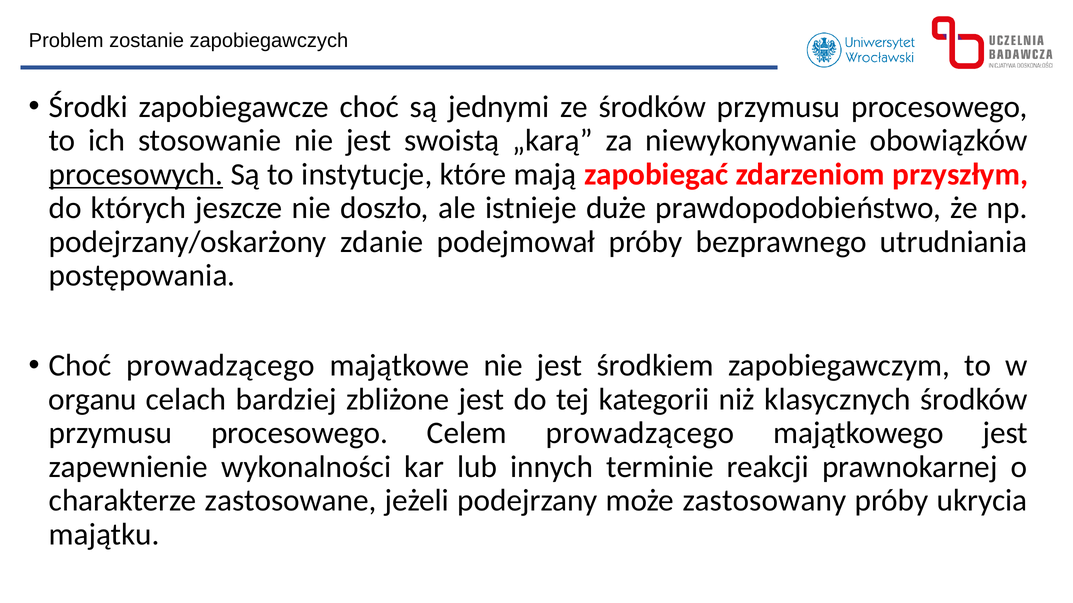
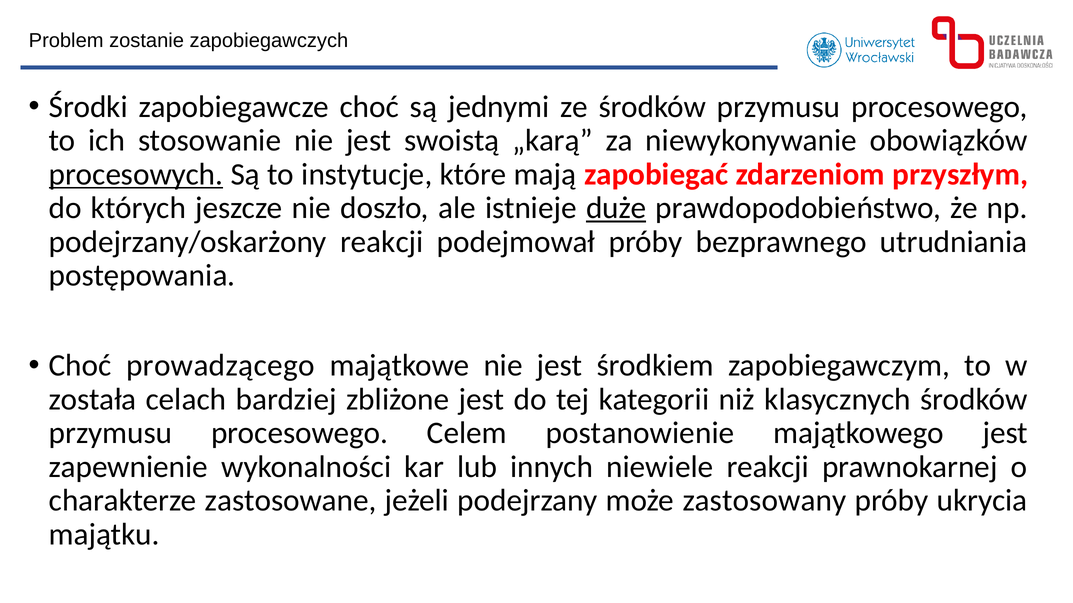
duże underline: none -> present
podejrzany/oskarżony zdanie: zdanie -> reakcji
organu: organu -> została
Celem prowadzącego: prowadzącego -> postanowienie
terminie: terminie -> niewiele
